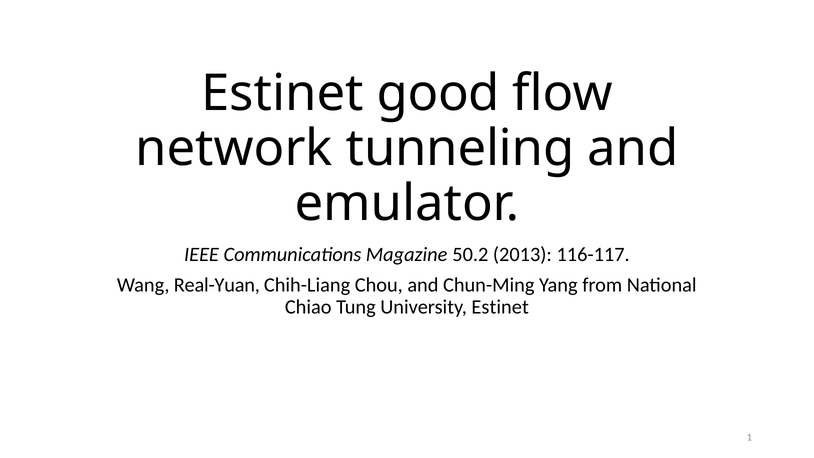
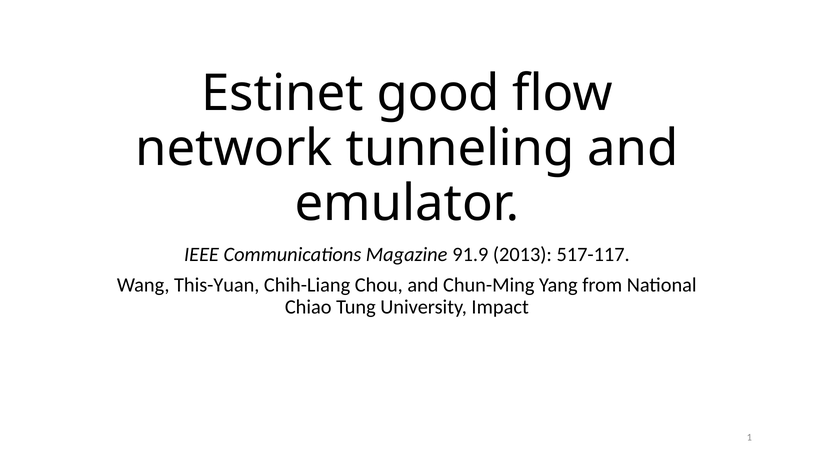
50.2: 50.2 -> 91.9
116-117: 116-117 -> 517-117
Real-Yuan: Real-Yuan -> This-Yuan
University Estinet: Estinet -> Impact
